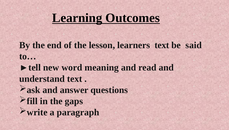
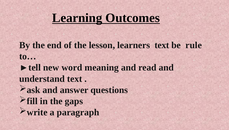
said: said -> rule
